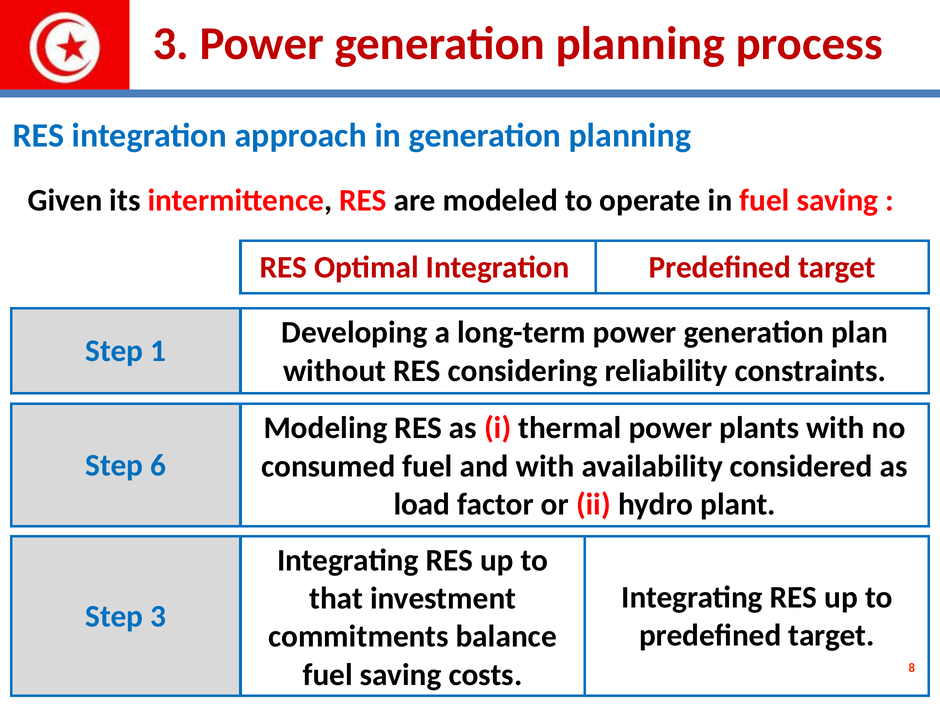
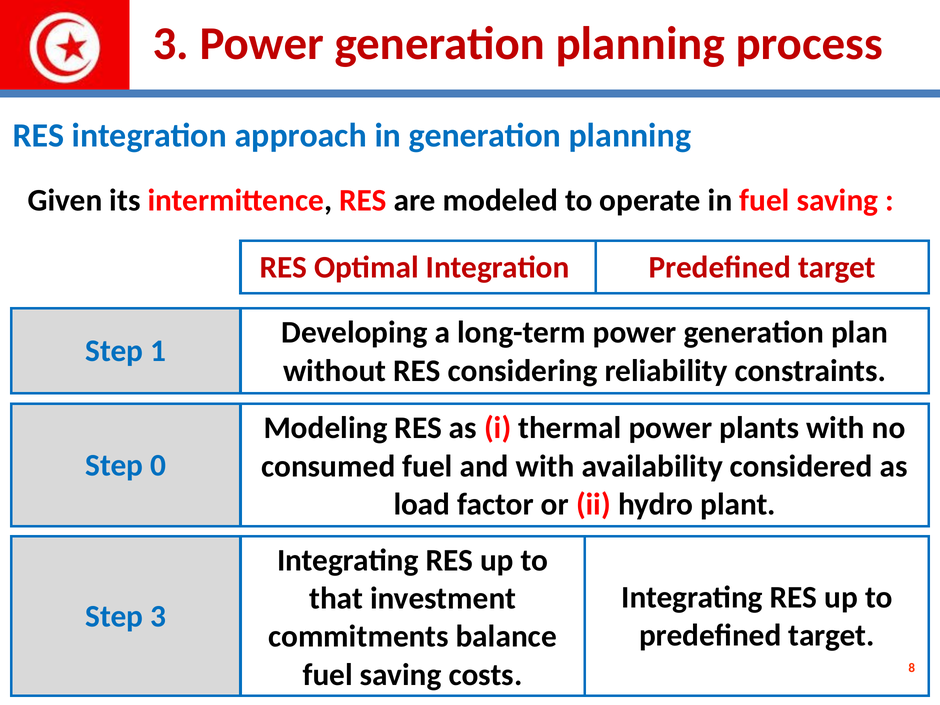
6: 6 -> 0
